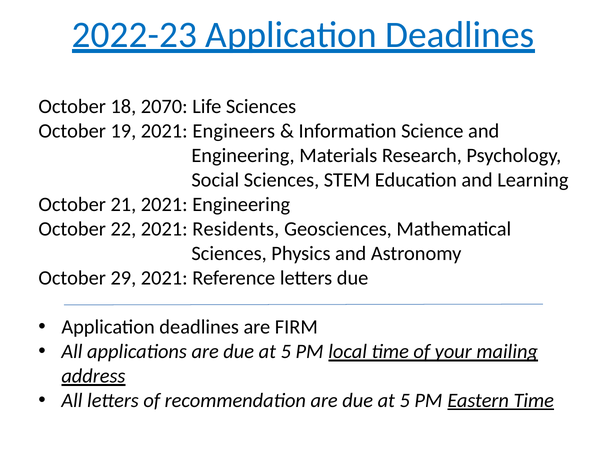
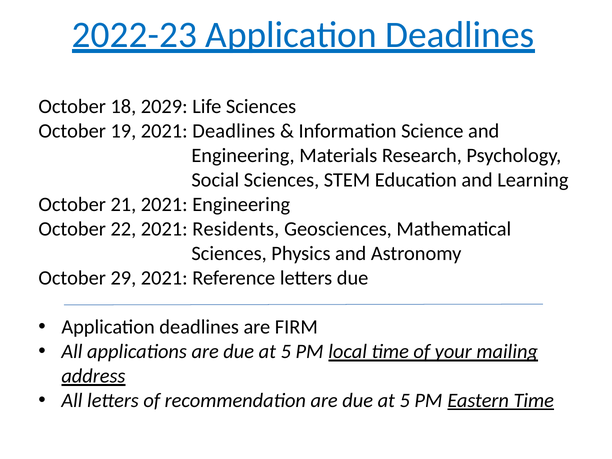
2070: 2070 -> 2029
2021 Engineers: Engineers -> Deadlines
